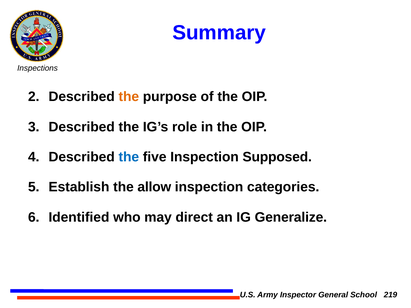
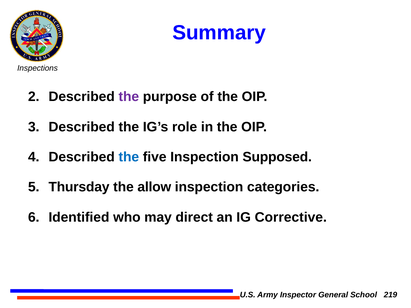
the at (129, 97) colour: orange -> purple
Establish: Establish -> Thursday
Generalize: Generalize -> Corrective
